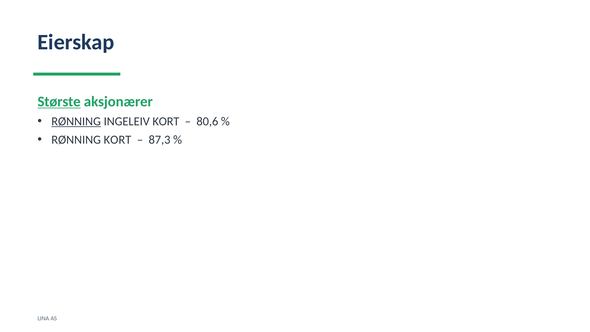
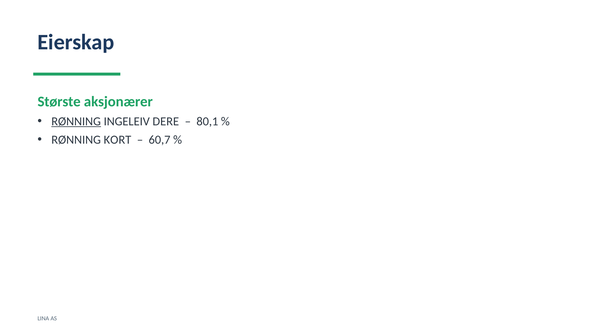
Største underline: present -> none
INGELEIV KORT: KORT -> DERE
80,6: 80,6 -> 80,1
87,3: 87,3 -> 60,7
